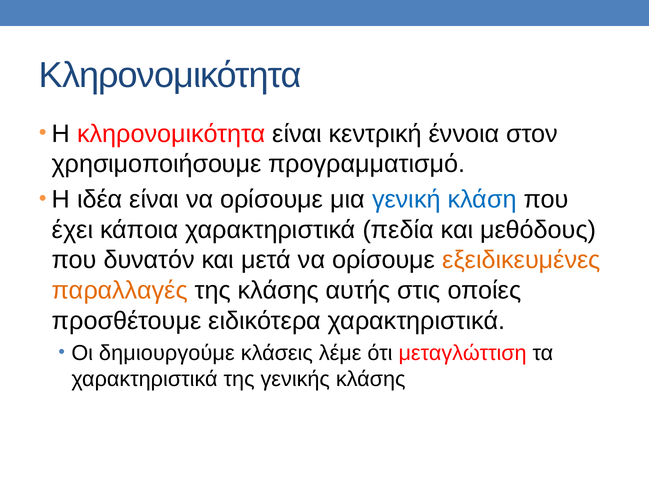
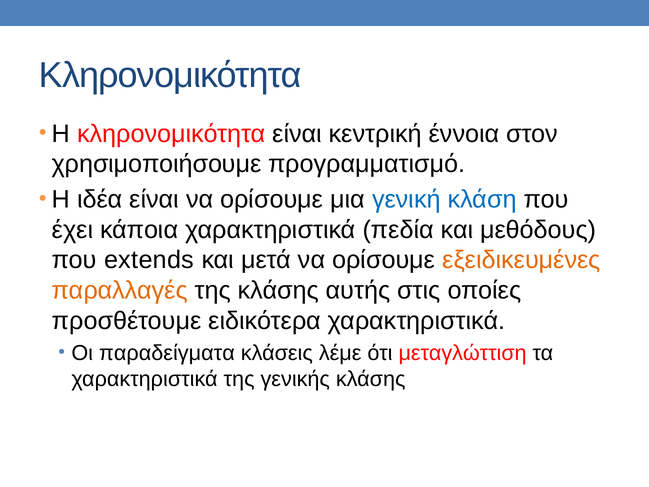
δυνατόν: δυνατόν -> extends
δημιουργούμε: δημιουργούμε -> παραδείγματα
